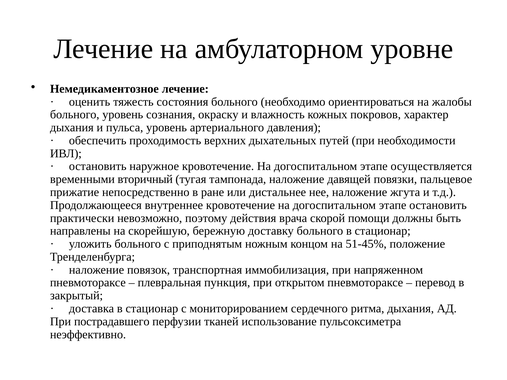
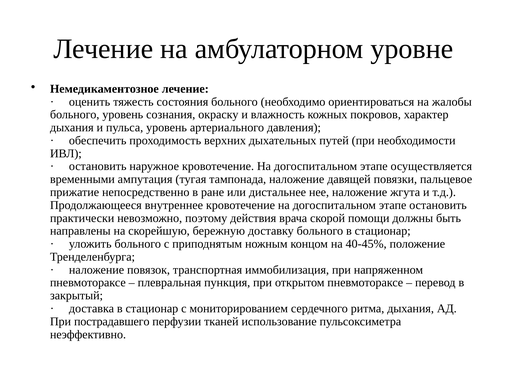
вторичный: вторичный -> ампутация
51-45%: 51-45% -> 40-45%
